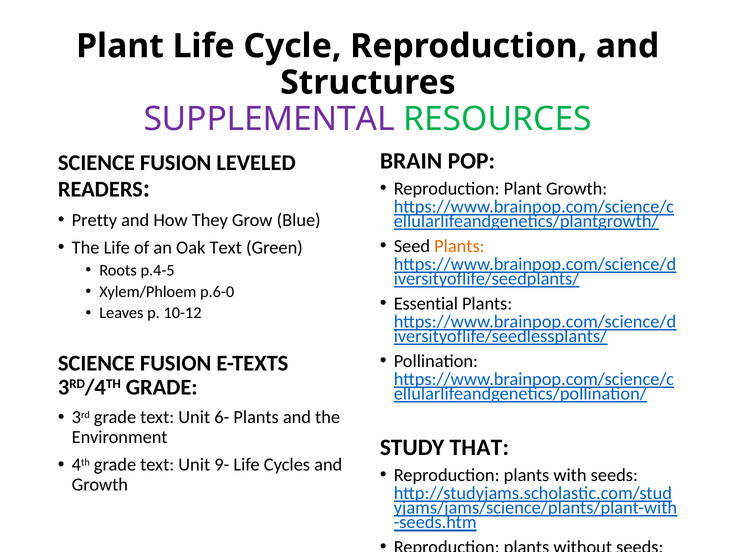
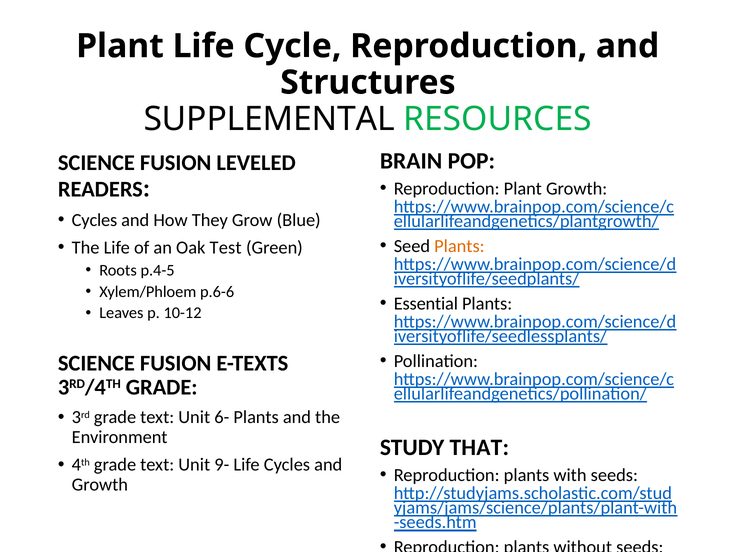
SUPPLEMENTAL colour: purple -> black
Pretty at (94, 220): Pretty -> Cycles
Oak Text: Text -> Test
p.6-0: p.6-0 -> p.6-6
